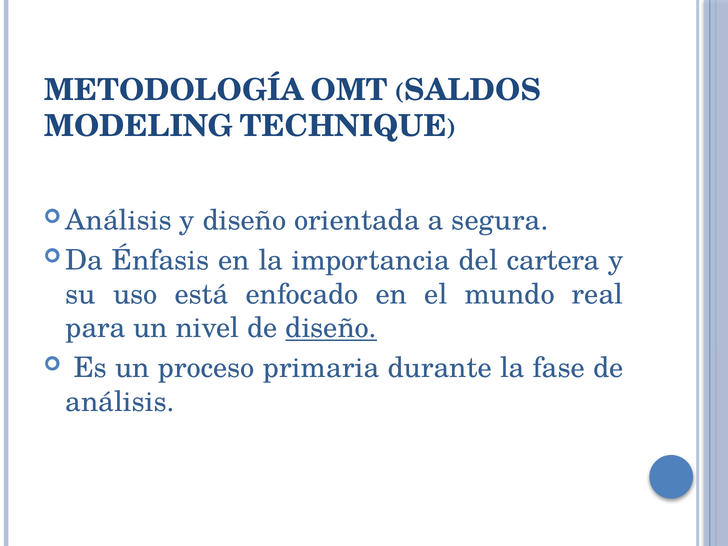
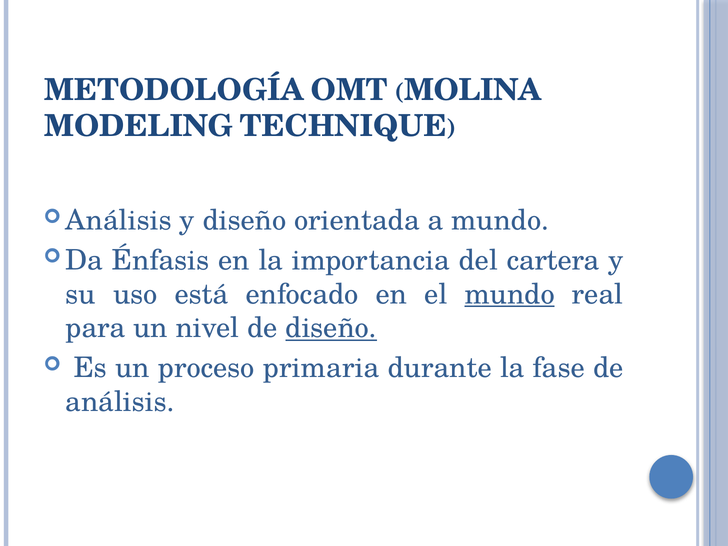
SALDOS: SALDOS -> MOLINA
a segura: segura -> mundo
mundo at (510, 294) underline: none -> present
